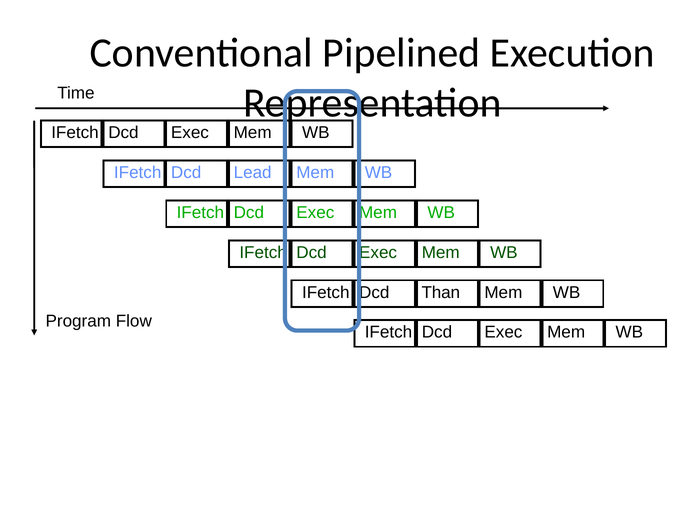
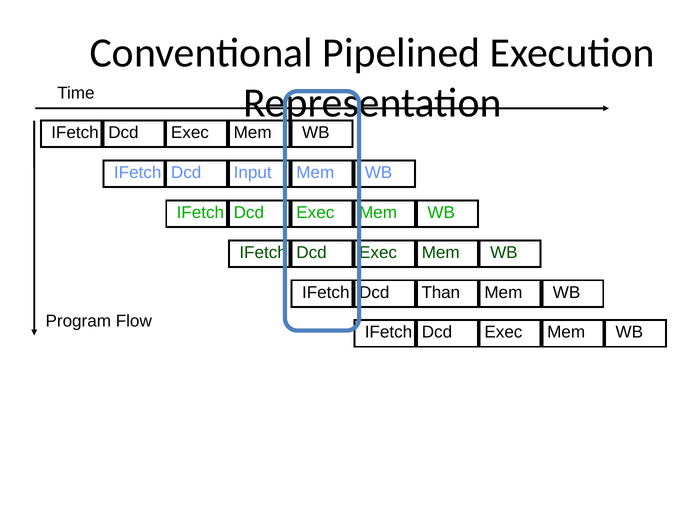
Lead: Lead -> Input
